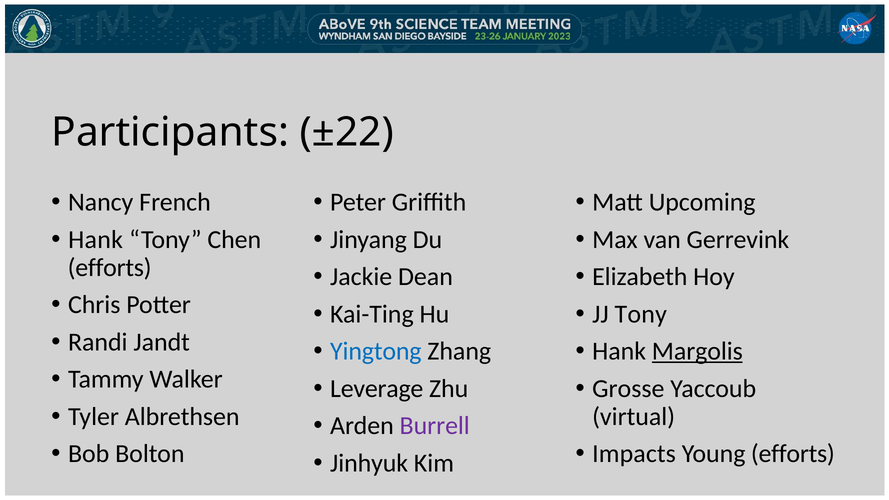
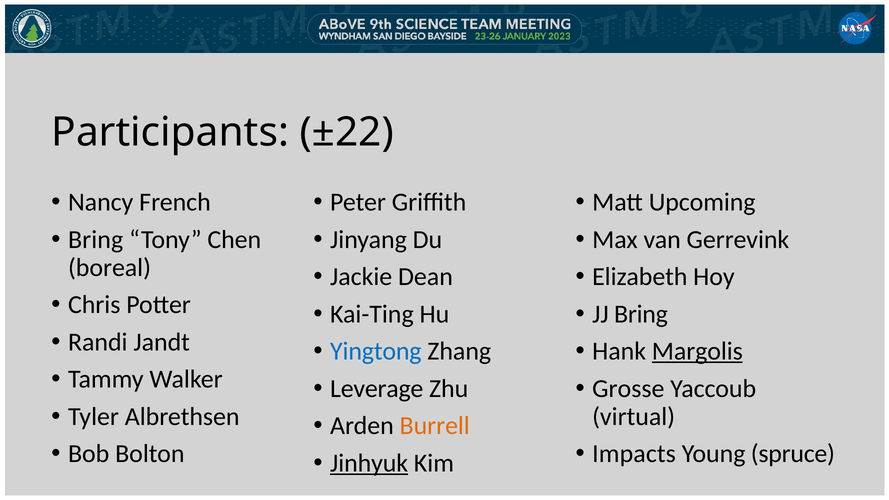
Hank at (96, 240): Hank -> Bring
efforts at (110, 268): efforts -> boreal
JJ Tony: Tony -> Bring
Burrell colour: purple -> orange
Young efforts: efforts -> spruce
Jinhyuk underline: none -> present
